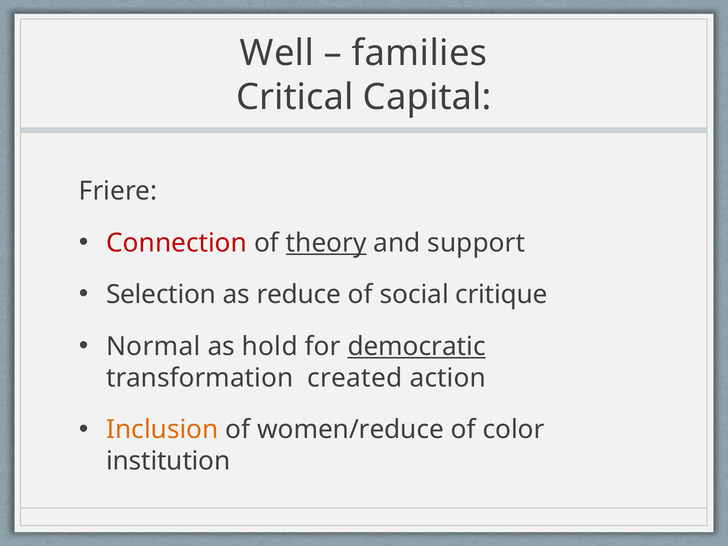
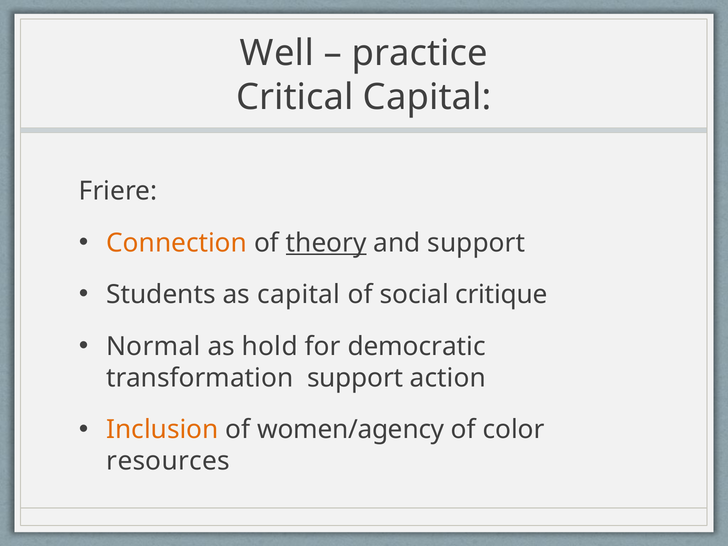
families: families -> practice
Connection colour: red -> orange
Selection: Selection -> Students
as reduce: reduce -> capital
democratic underline: present -> none
created at (355, 378): created -> support
women/reduce: women/reduce -> women/agency
institution: institution -> resources
